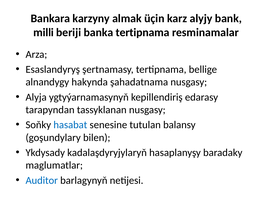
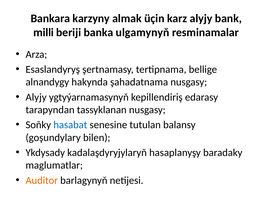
banka tertipnama: tertipnama -> ulgamynyň
Alyja at (36, 97): Alyja -> Alyjy
Auditor colour: blue -> orange
